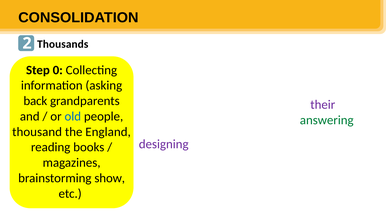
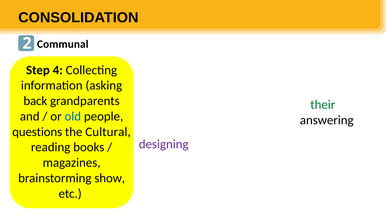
Thousands: Thousands -> Communal
0: 0 -> 4
their colour: purple -> green
answering colour: green -> black
thousand at (37, 132): thousand -> questions
England: England -> Cultural
